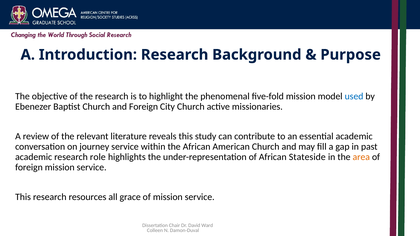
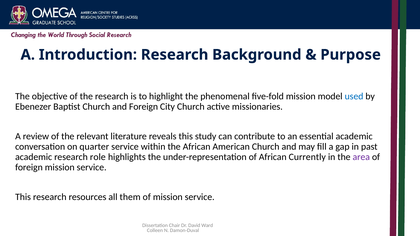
journey: journey -> quarter
Stateside: Stateside -> Currently
area colour: orange -> purple
grace: grace -> them
